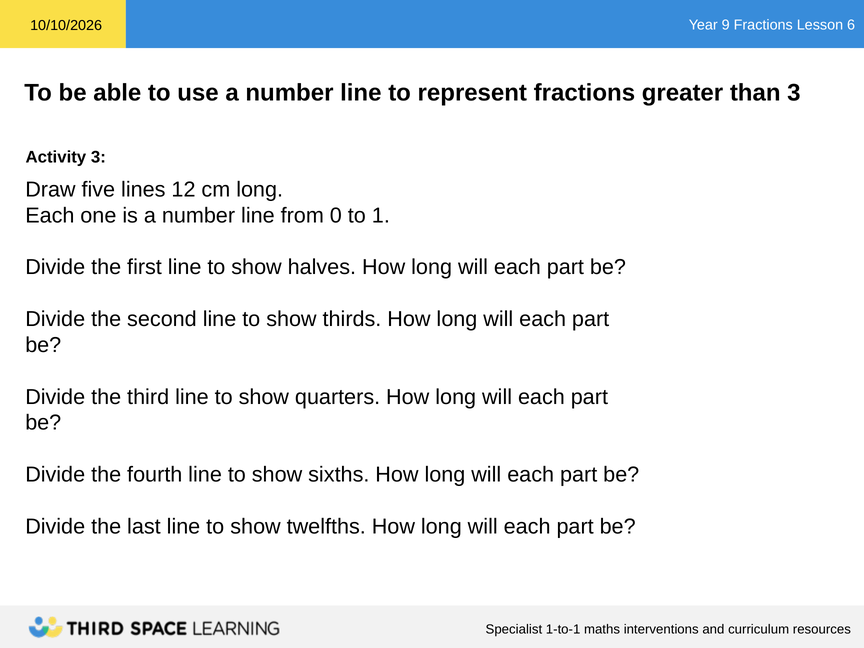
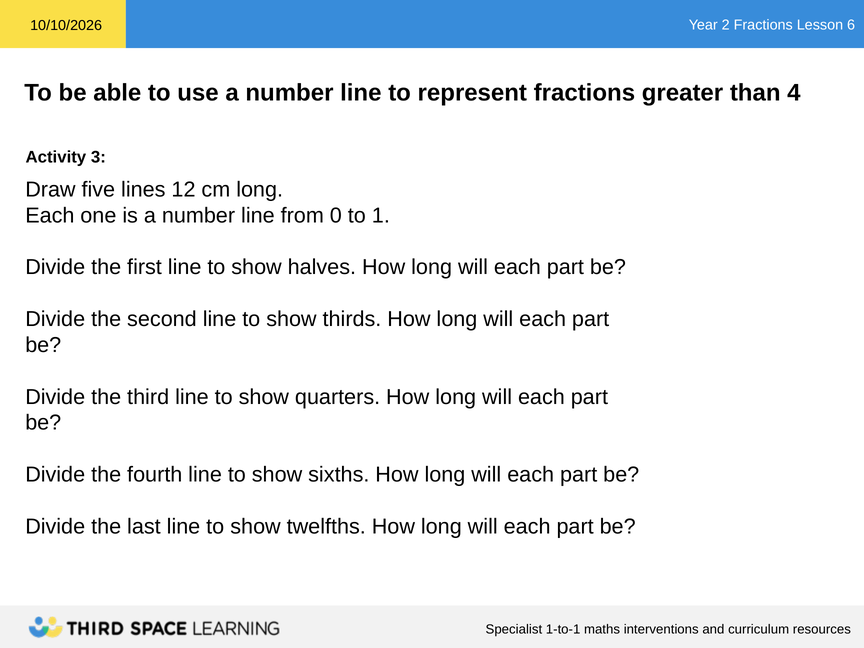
9: 9 -> 2
3 at (794, 93): 3 -> 4
